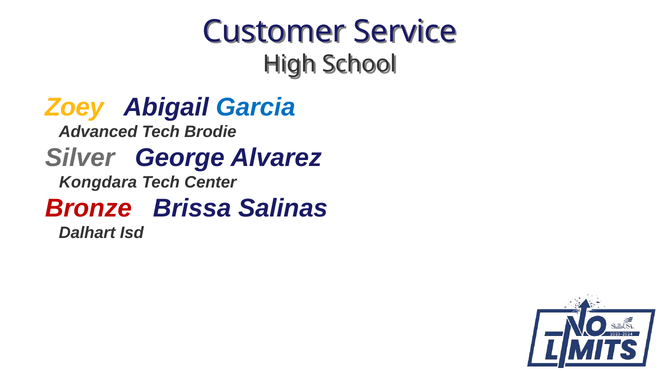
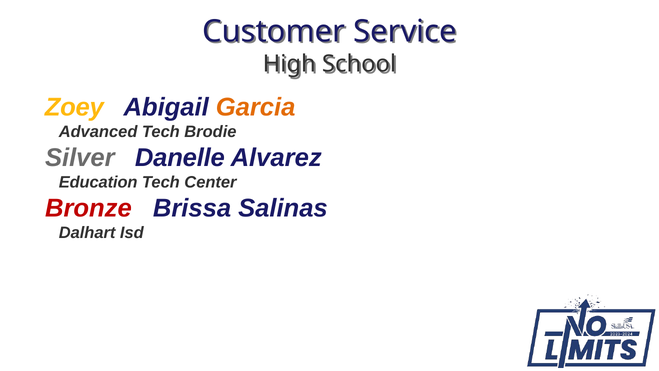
Garcia colour: blue -> orange
George: George -> Danelle
Kongdara: Kongdara -> Education
